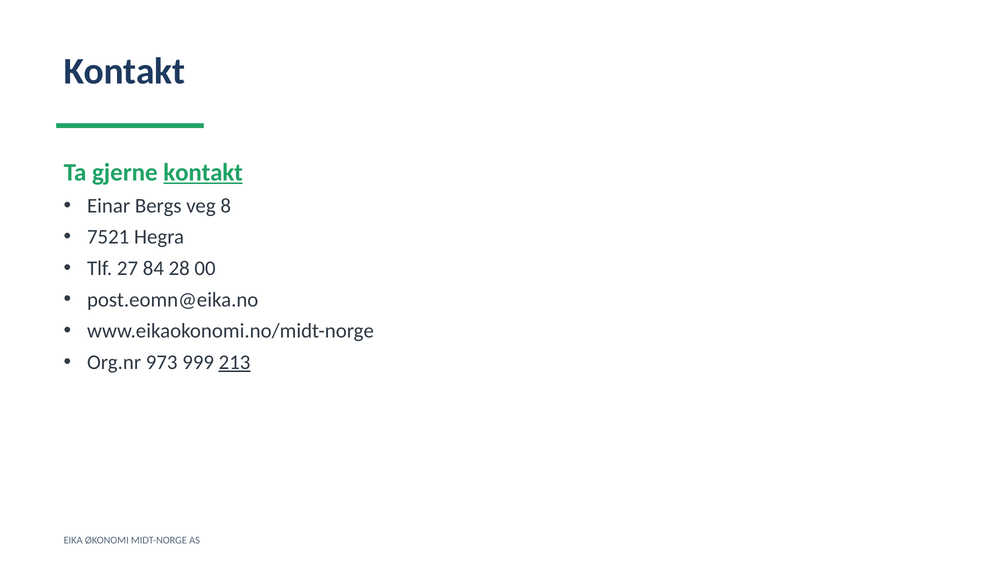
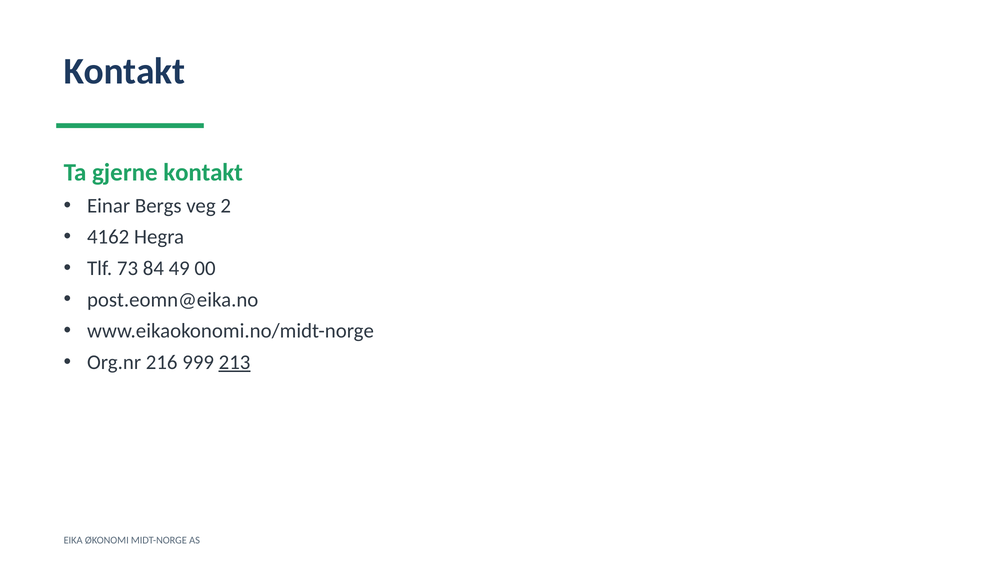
kontakt at (203, 172) underline: present -> none
8: 8 -> 2
7521: 7521 -> 4162
27: 27 -> 73
28: 28 -> 49
973: 973 -> 216
